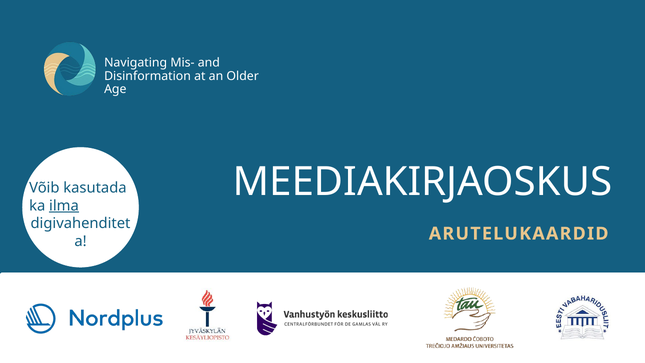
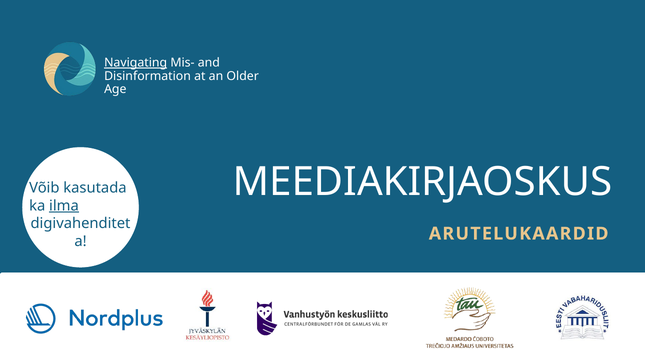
Navigating underline: none -> present
